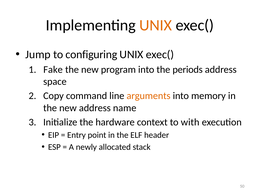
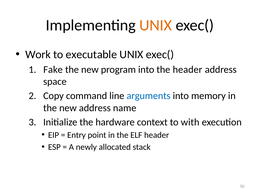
Jump: Jump -> Work
configuring: configuring -> executable
the periods: periods -> header
arguments colour: orange -> blue
